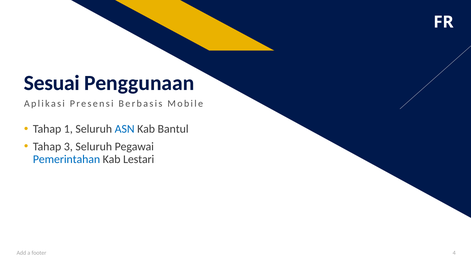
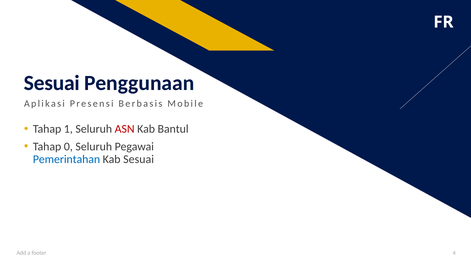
ASN colour: blue -> red
3: 3 -> 0
Kab Lestari: Lestari -> Sesuai
